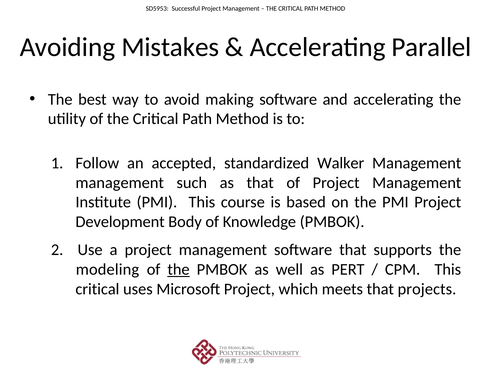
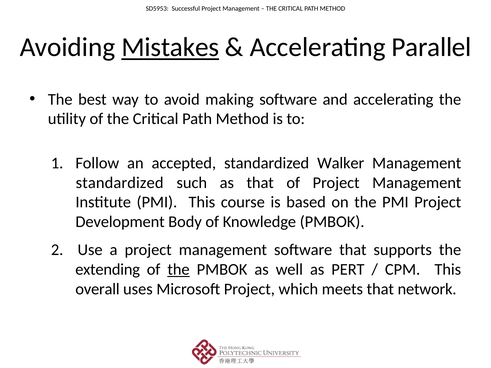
Mistakes underline: none -> present
management at (120, 183): management -> standardized
modeling: modeling -> extending
critical at (97, 289): critical -> overall
projects: projects -> network
